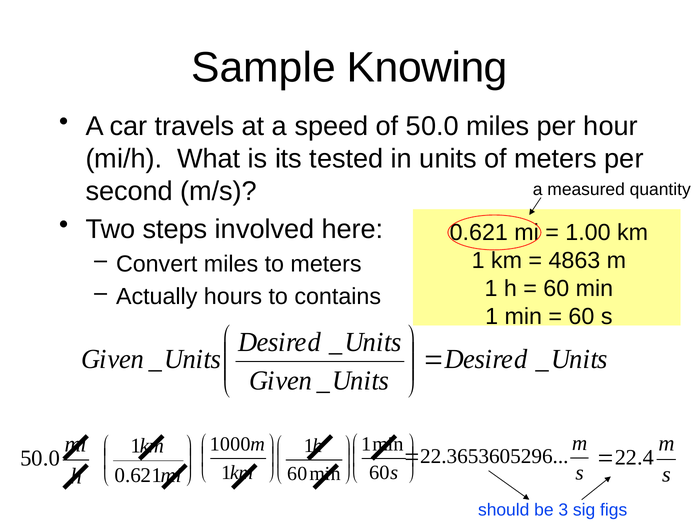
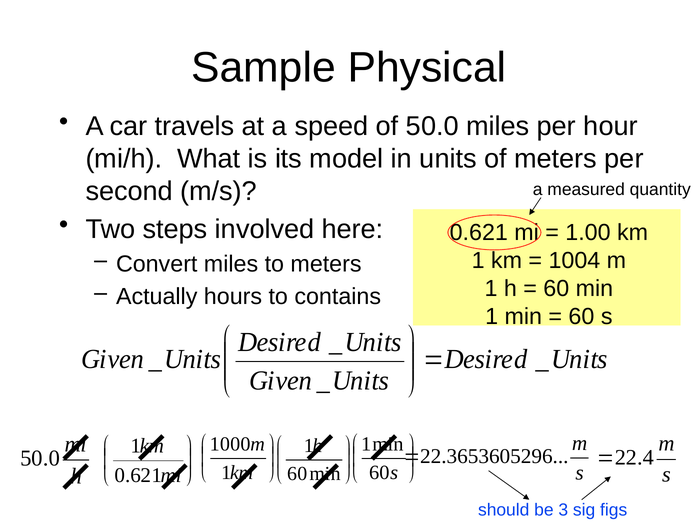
Knowing: Knowing -> Physical
tested: tested -> model
4863: 4863 -> 1004
